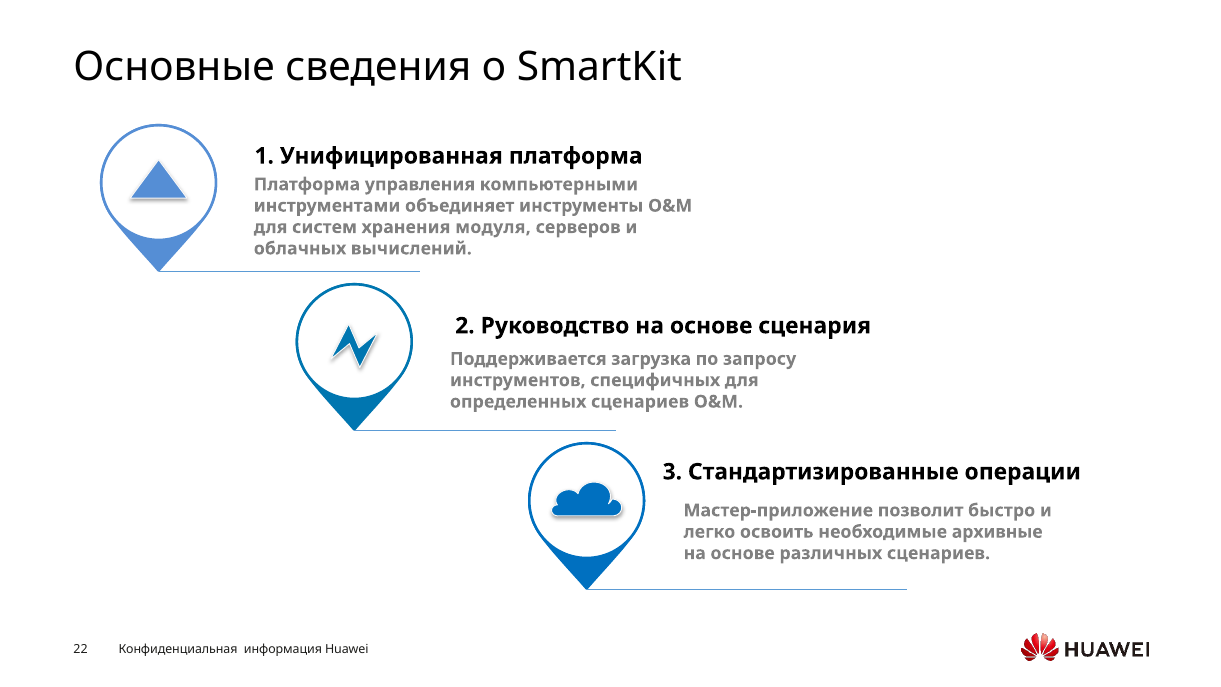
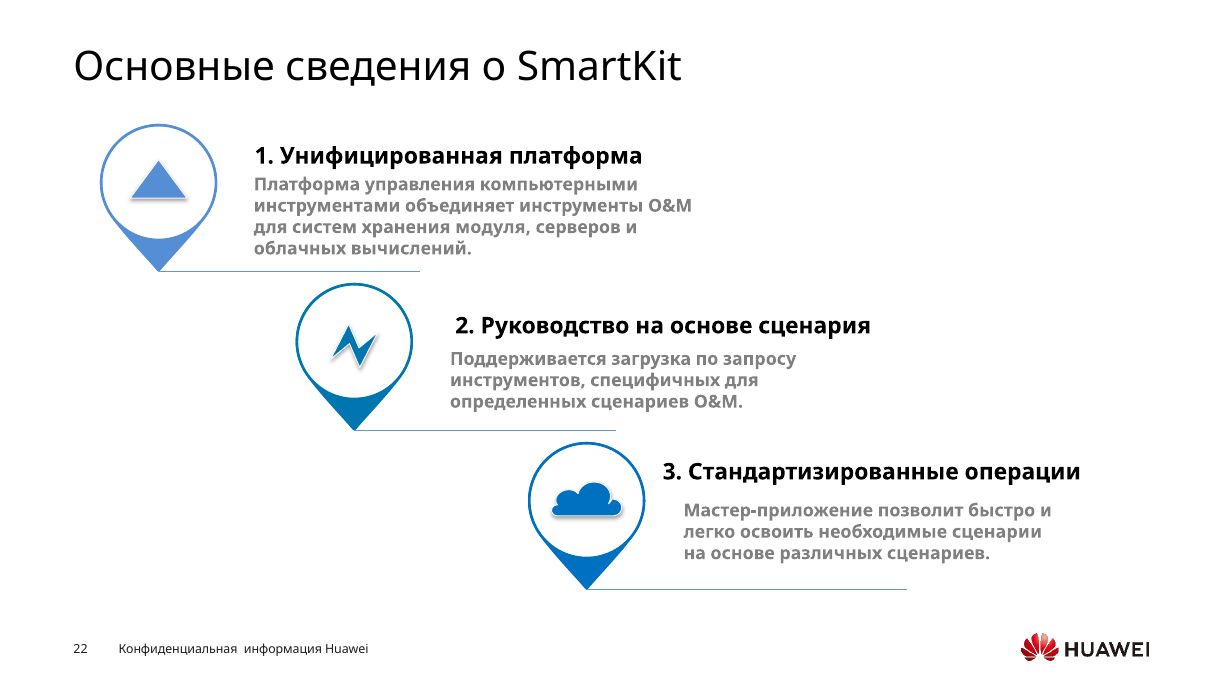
архивные: архивные -> сценарии
